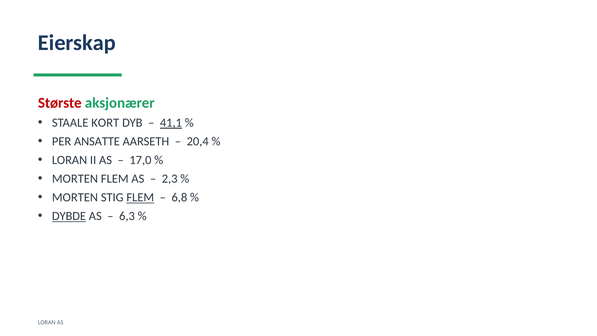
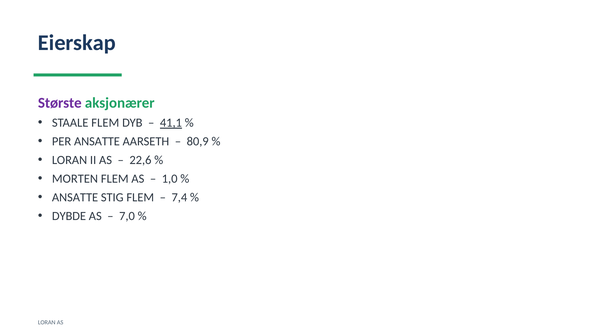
Største colour: red -> purple
STAALE KORT: KORT -> FLEM
20,4: 20,4 -> 80,9
17,0: 17,0 -> 22,6
2,3: 2,3 -> 1,0
MORTEN at (75, 197): MORTEN -> ANSATTE
FLEM at (140, 197) underline: present -> none
6,8: 6,8 -> 7,4
DYBDE underline: present -> none
6,3: 6,3 -> 7,0
